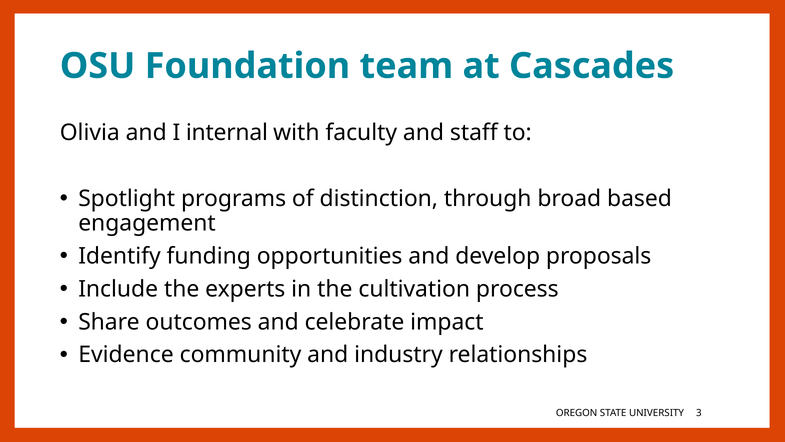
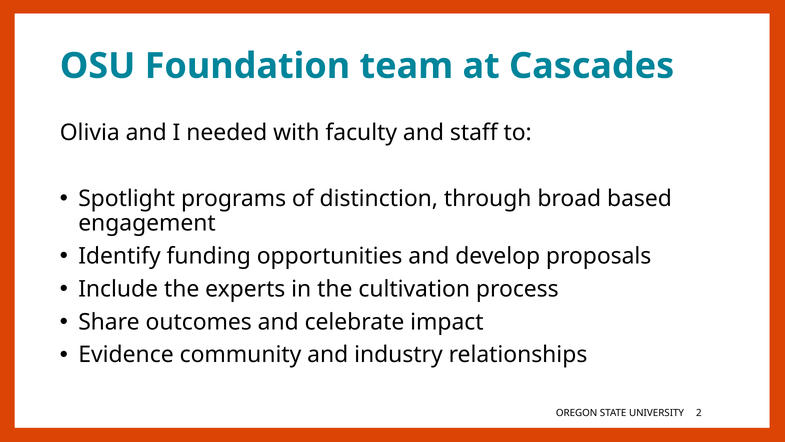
internal: internal -> needed
3: 3 -> 2
